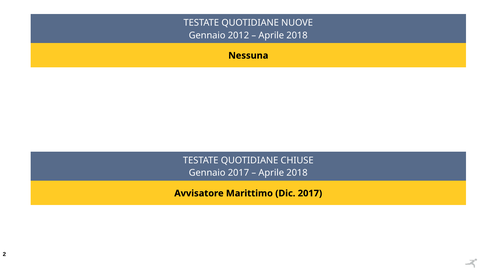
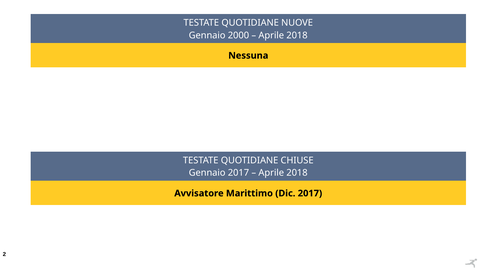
2012: 2012 -> 2000
